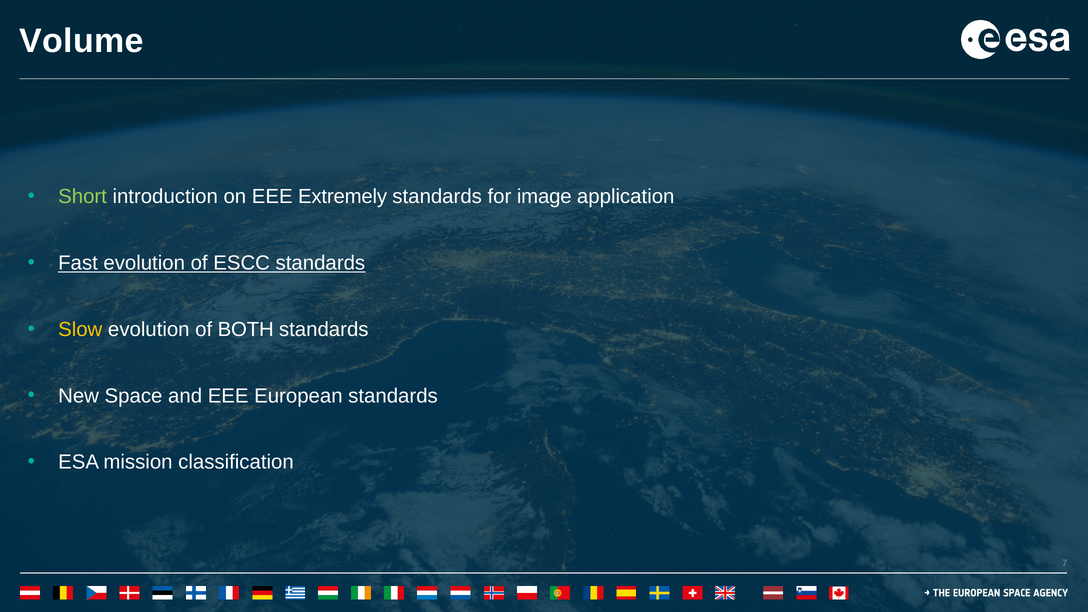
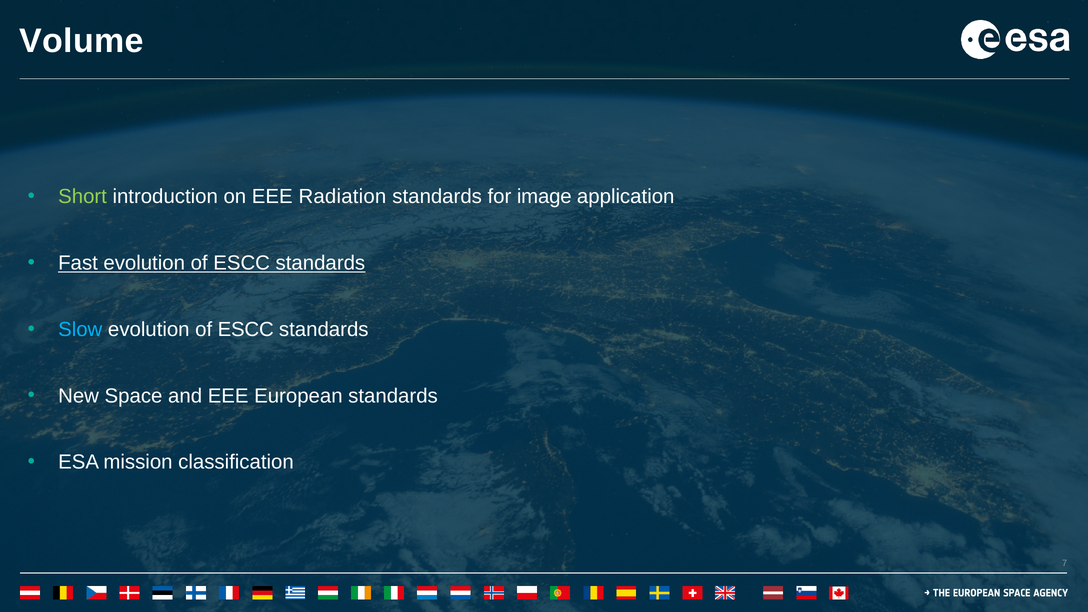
Extremely: Extremely -> Radiation
Slow colour: yellow -> light blue
BOTH at (246, 329): BOTH -> ESCC
